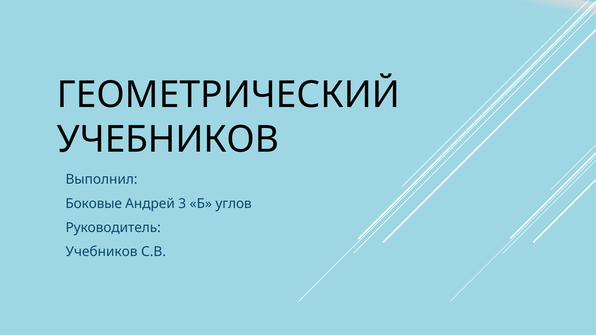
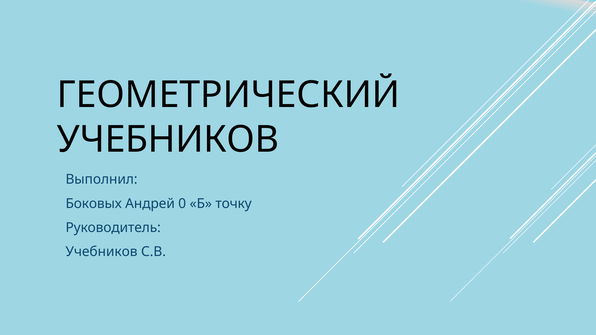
Боковые: Боковые -> Боковых
3: 3 -> 0
углов: углов -> точку
